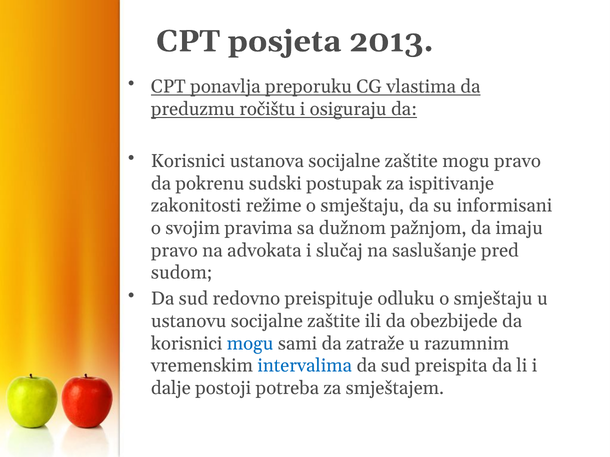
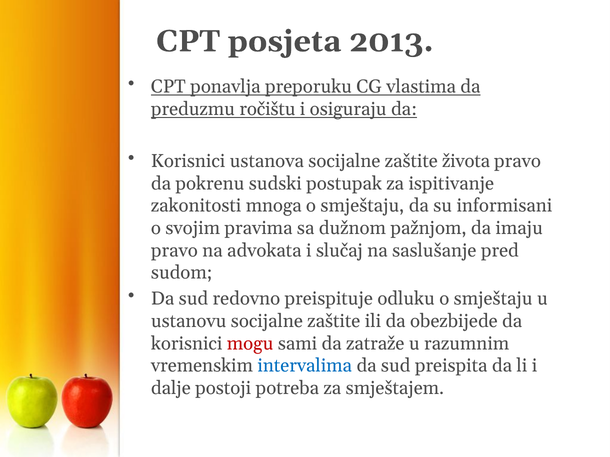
zaštite mogu: mogu -> života
režime: režime -> mnoga
mogu at (250, 344) colour: blue -> red
